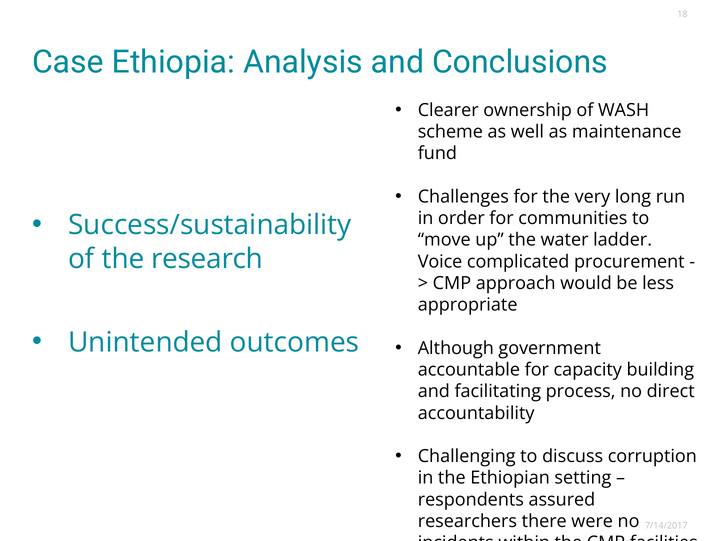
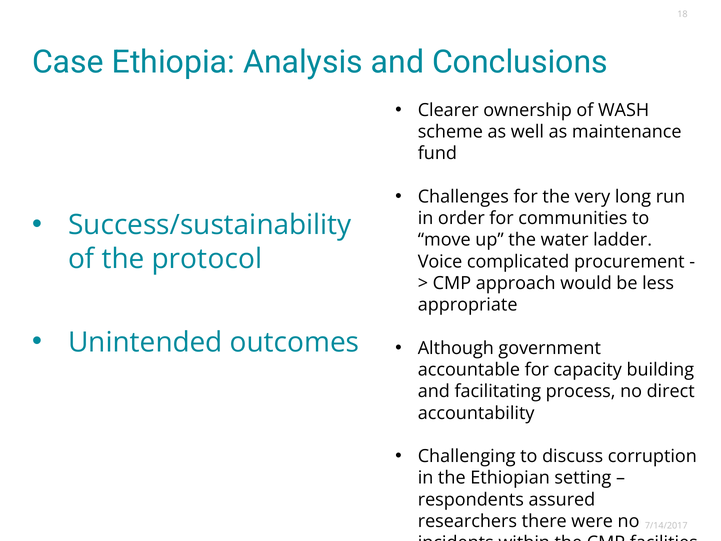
research: research -> protocol
